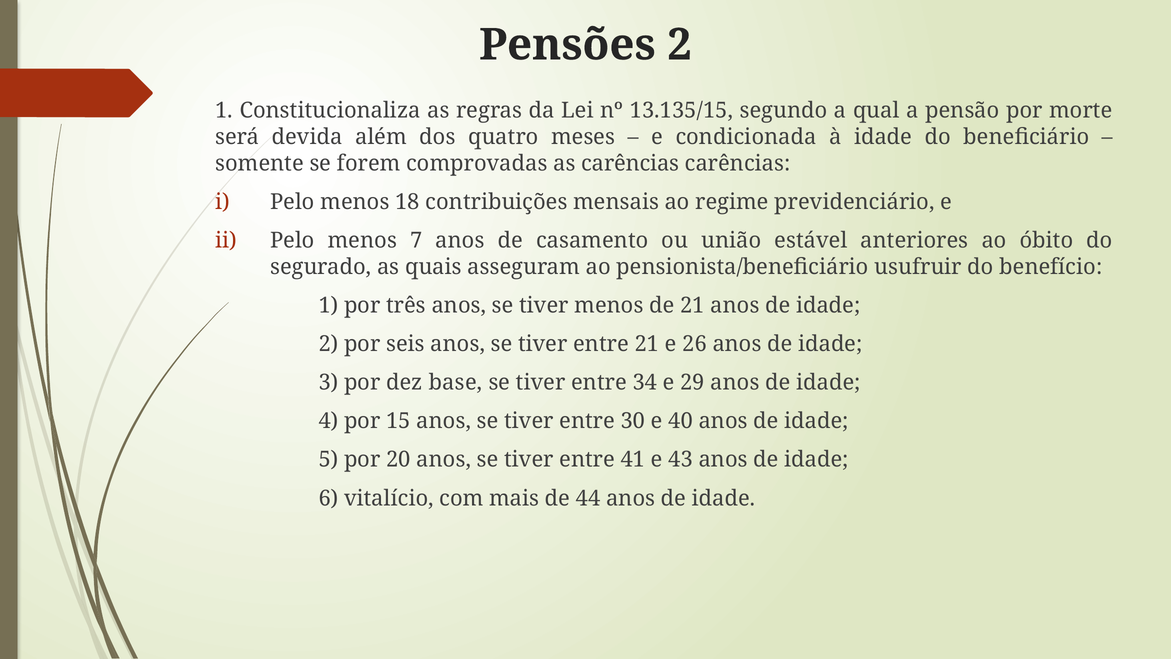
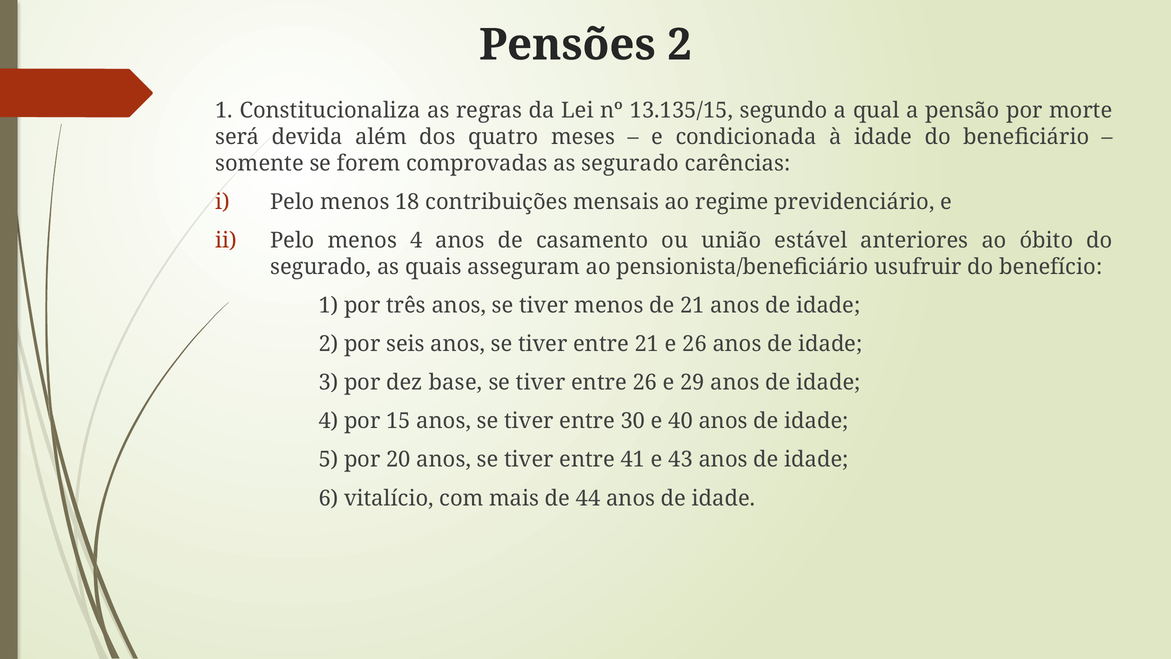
as carências: carências -> segurado
menos 7: 7 -> 4
entre 34: 34 -> 26
